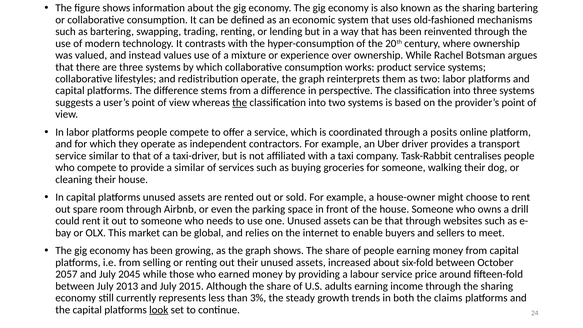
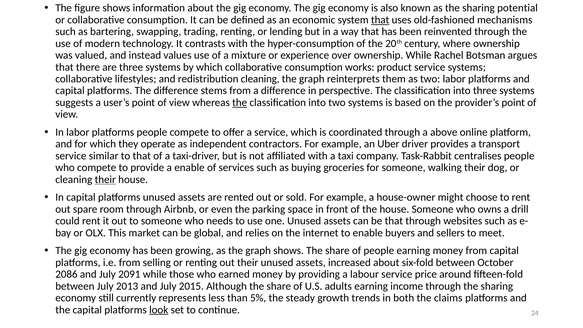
sharing bartering: bartering -> potential
that at (380, 20) underline: none -> present
redistribution operate: operate -> cleaning
posits: posits -> above
a similar: similar -> enable
their at (105, 179) underline: none -> present
2057: 2057 -> 2086
2045: 2045 -> 2091
3%: 3% -> 5%
